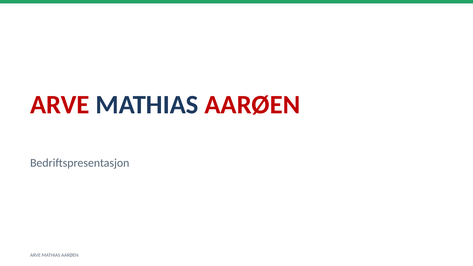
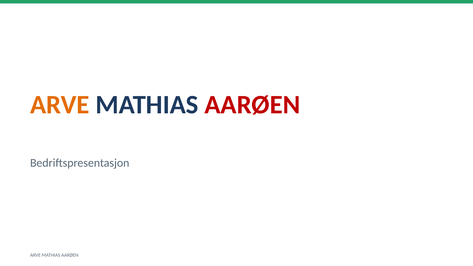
ARVE at (60, 105) colour: red -> orange
